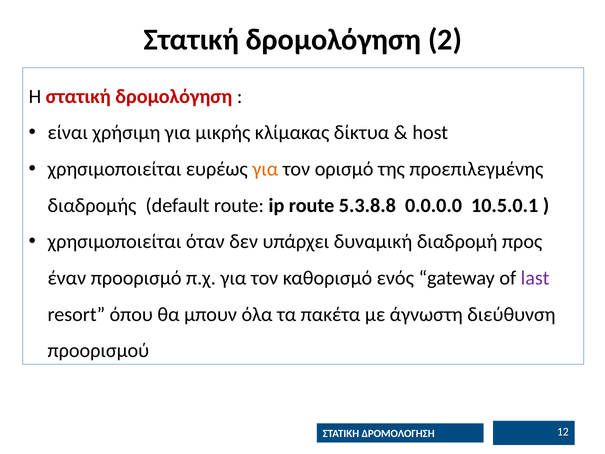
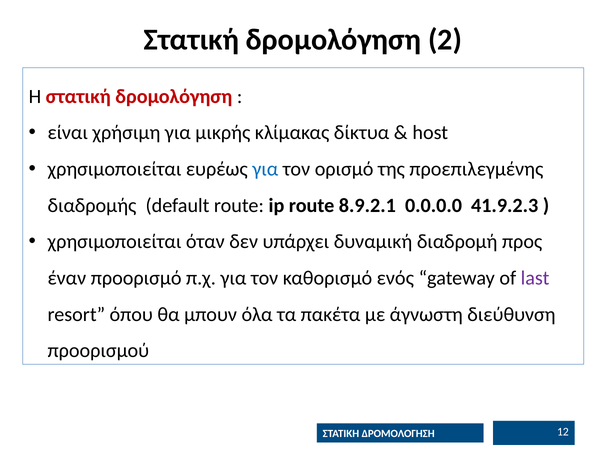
για at (265, 169) colour: orange -> blue
5.3.8.8: 5.3.8.8 -> 8.9.2.1
10.5.0.1: 10.5.0.1 -> 41.9.2.3
